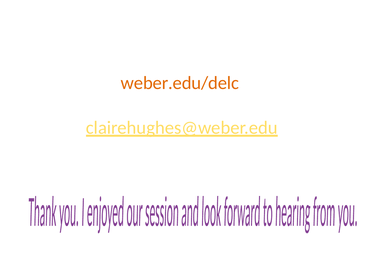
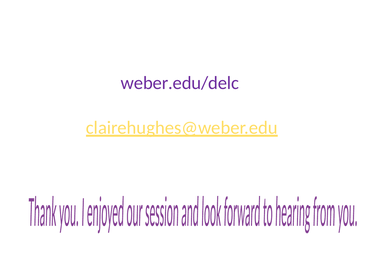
weber.edu/delc colour: orange -> purple
